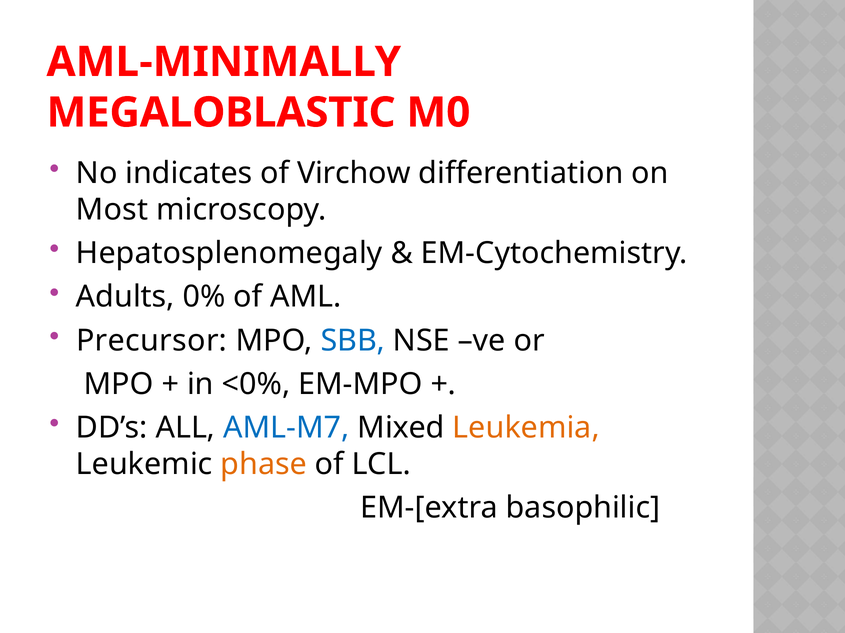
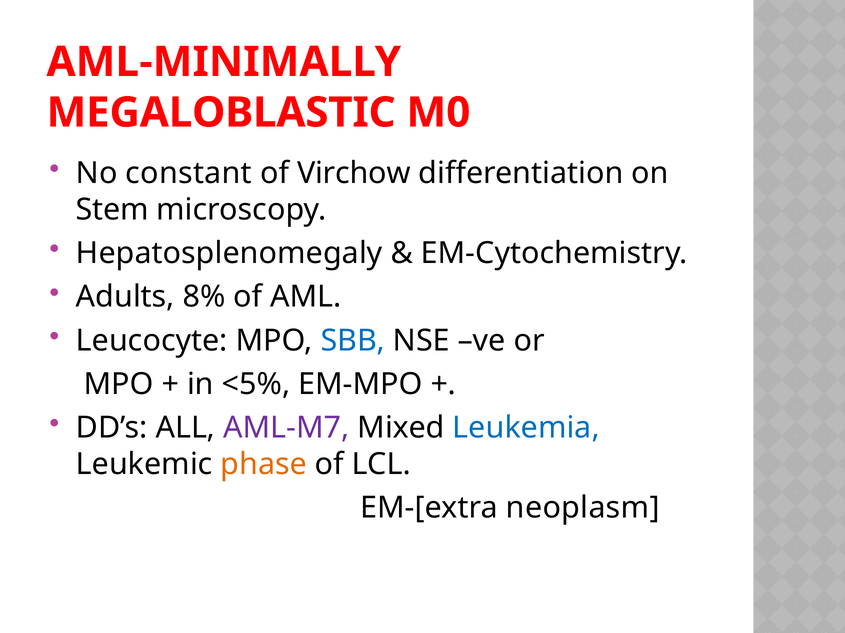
indicates: indicates -> constant
Most: Most -> Stem
0%: 0% -> 8%
Precursor: Precursor -> Leucocyte
<0%: <0% -> <5%
AML-M7 colour: blue -> purple
Leukemia colour: orange -> blue
basophilic: basophilic -> neoplasm
